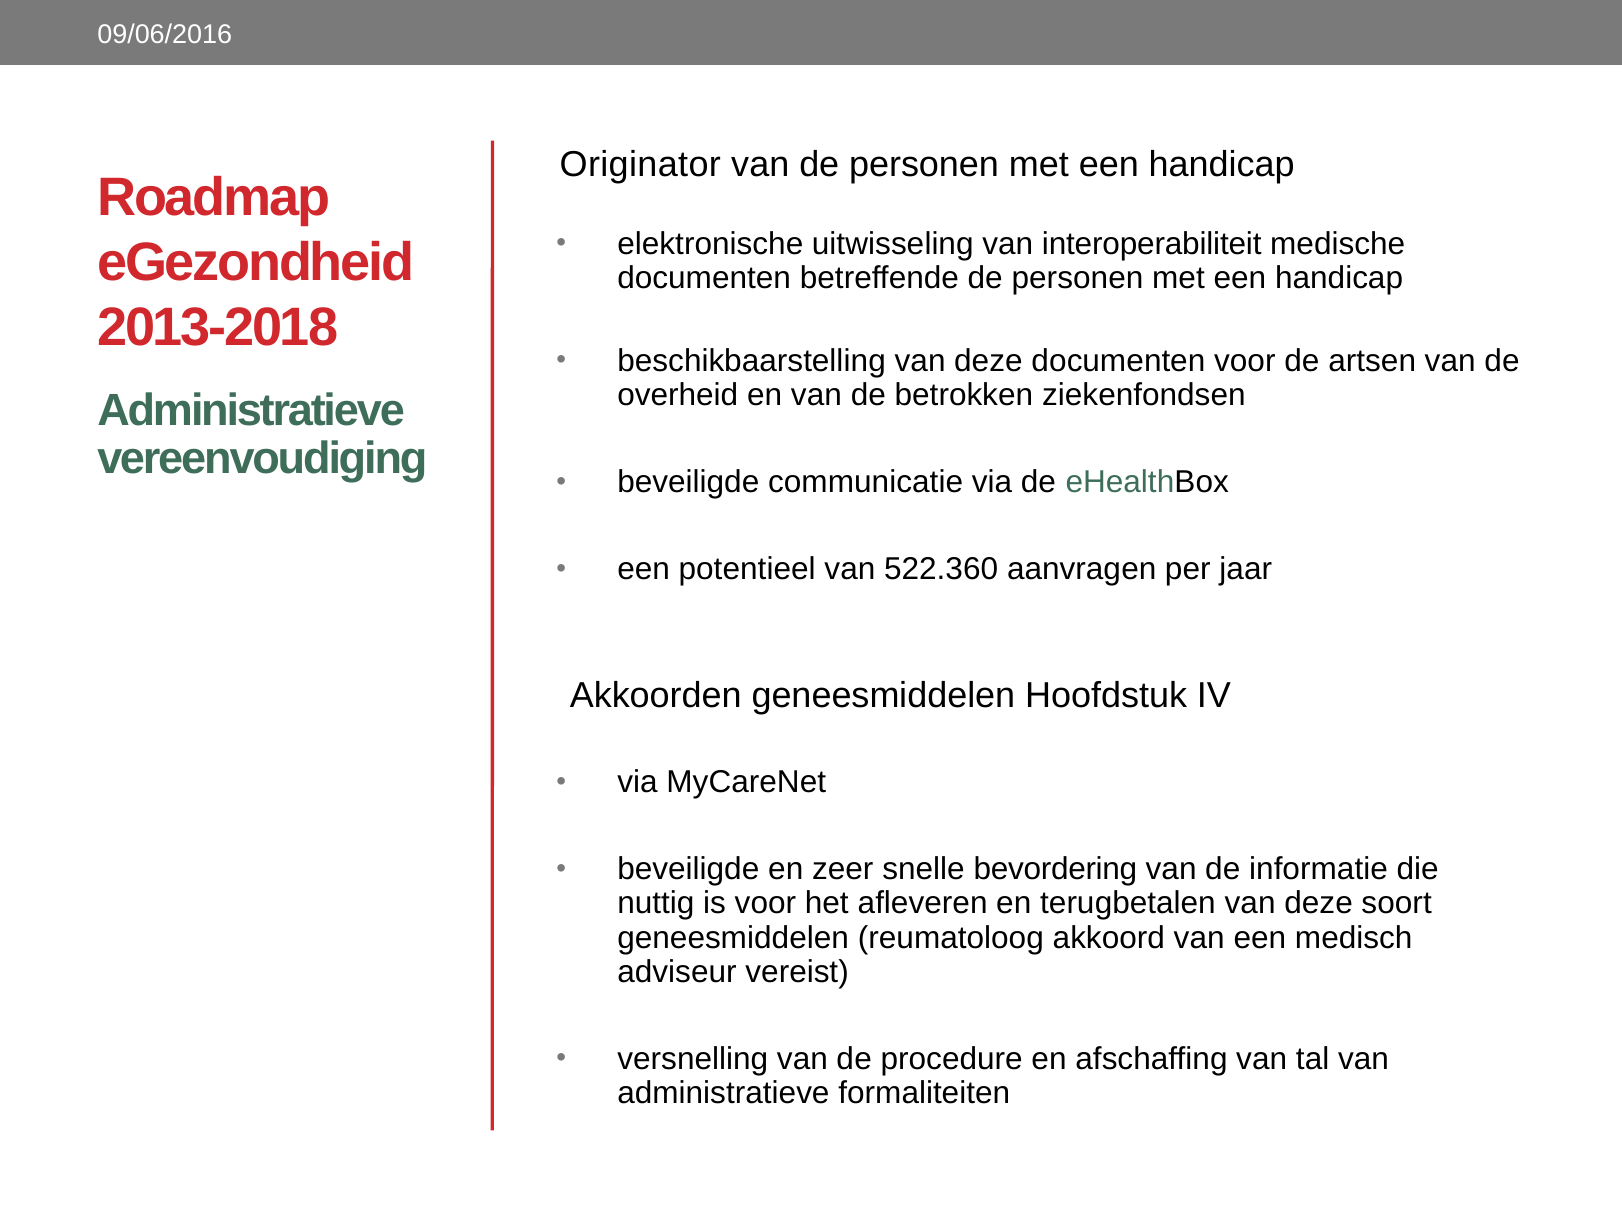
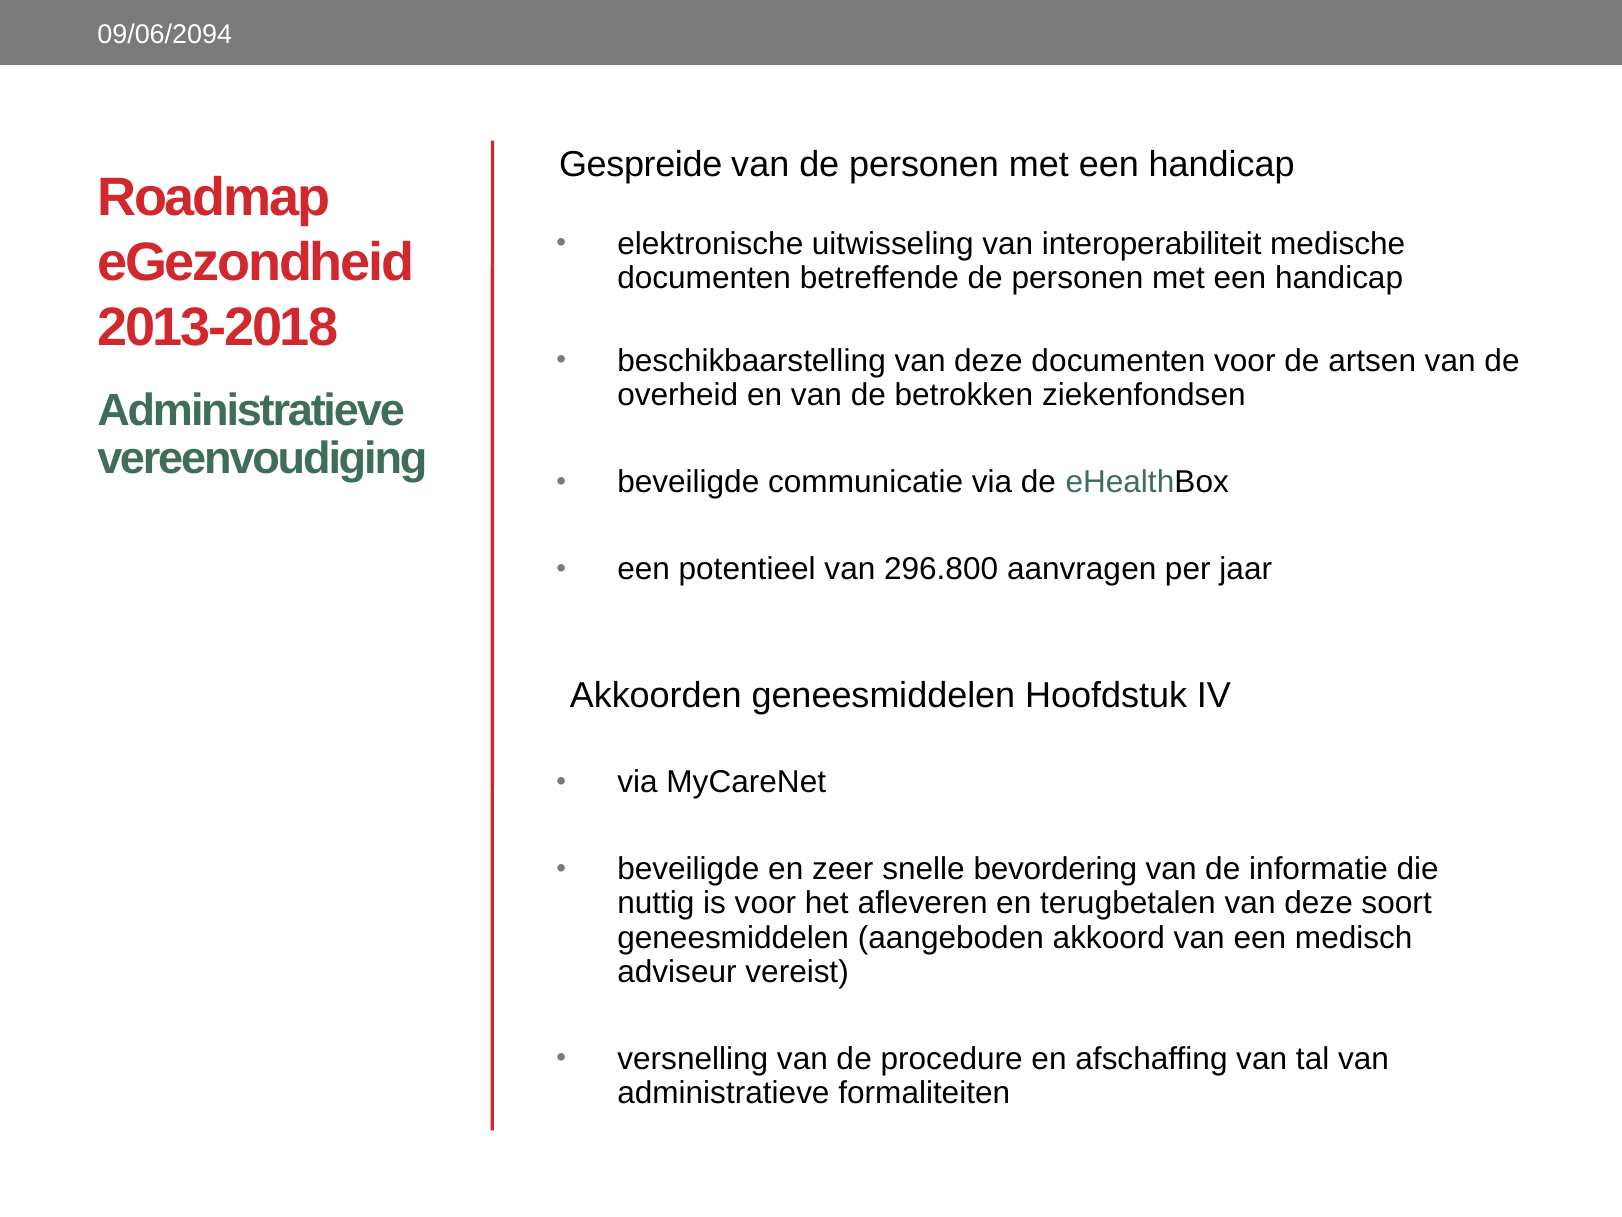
09/06/2016: 09/06/2016 -> 09/06/2094
Originator: Originator -> Gespreide
522.360: 522.360 -> 296.800
reumatoloog: reumatoloog -> aangeboden
